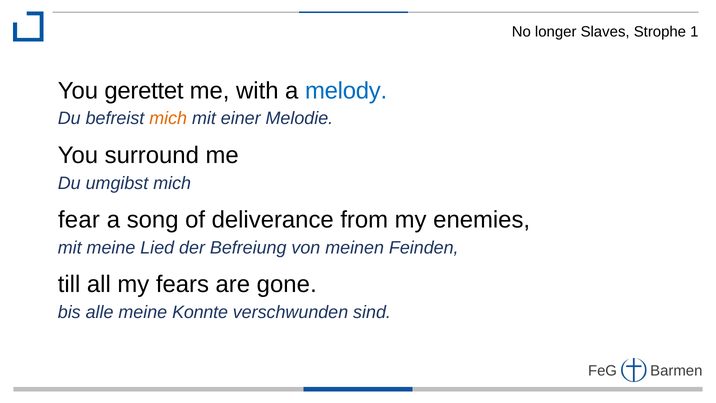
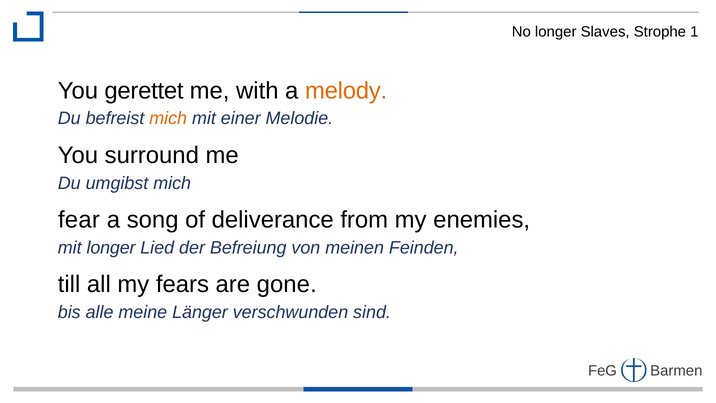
melody colour: blue -> orange
mit meine: meine -> longer
Konnte: Konnte -> Länger
